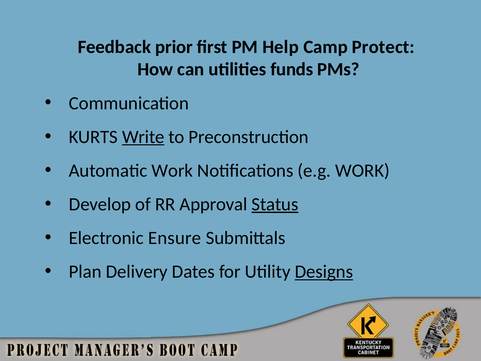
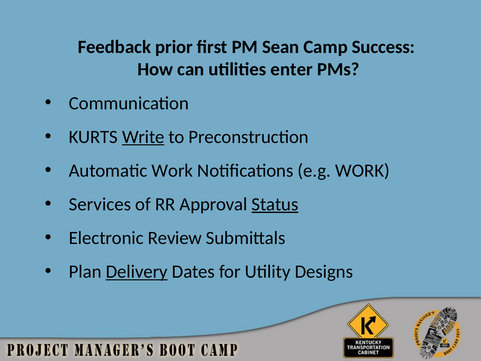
Help: Help -> Sean
Protect: Protect -> Success
funds: funds -> enter
Develop: Develop -> Services
Ensure: Ensure -> Review
Delivery underline: none -> present
Designs underline: present -> none
